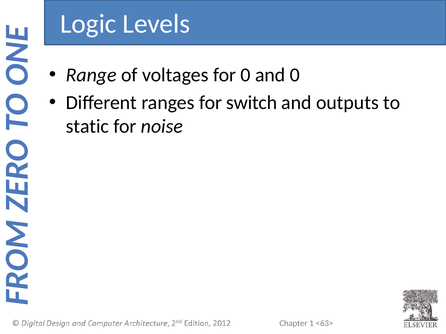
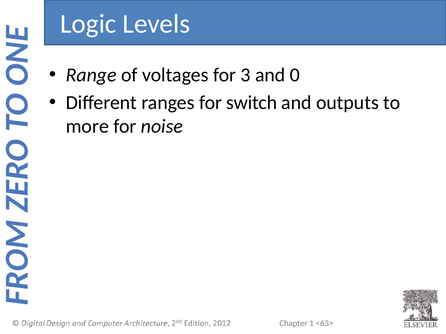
for 0: 0 -> 3
static: static -> more
